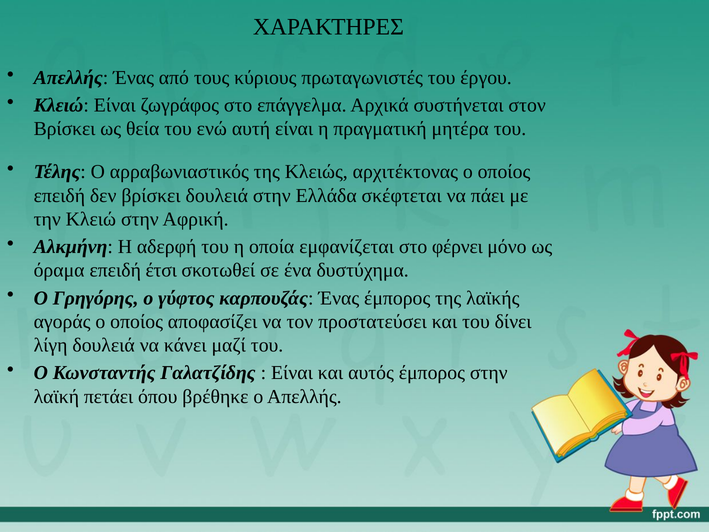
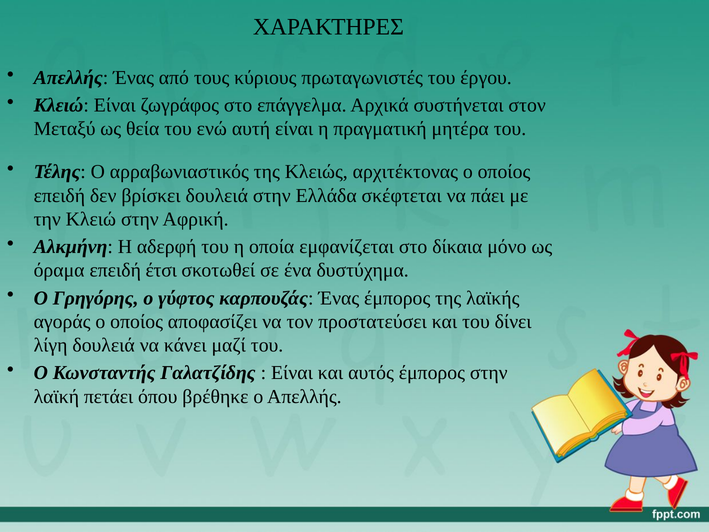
Βρίσκει at (65, 129): Βρίσκει -> Μεταξύ
φέρνει: φέρνει -> δίκαια
